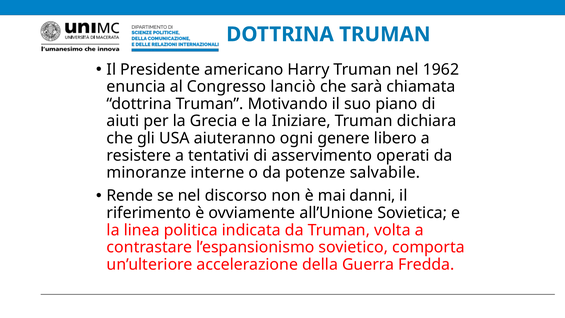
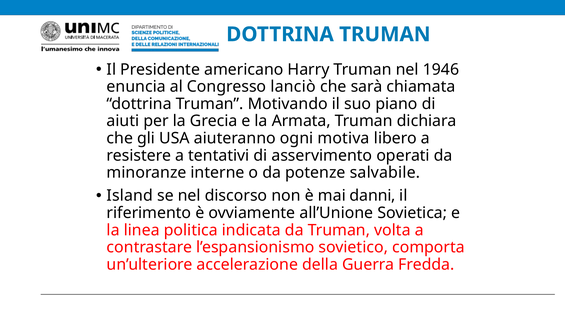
1962: 1962 -> 1946
Iniziare: Iniziare -> Armata
genere: genere -> motiva
Rende: Rende -> Island
